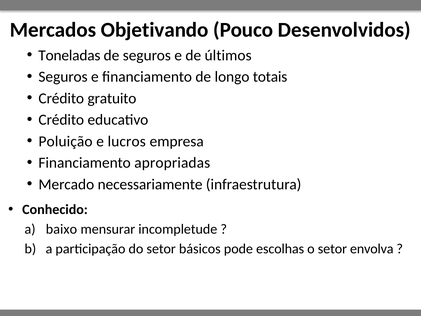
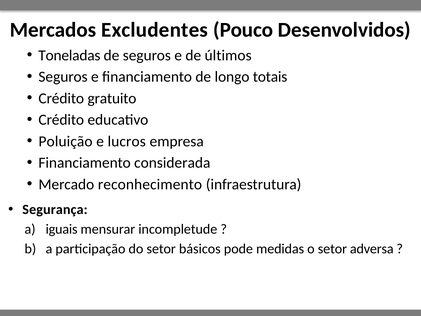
Objetivando: Objetivando -> Excludentes
apropriadas: apropriadas -> considerada
necessariamente: necessariamente -> reconhecimento
Conhecido: Conhecido -> Segurança
baixo: baixo -> iguais
escolhas: escolhas -> medidas
envolva: envolva -> adversa
